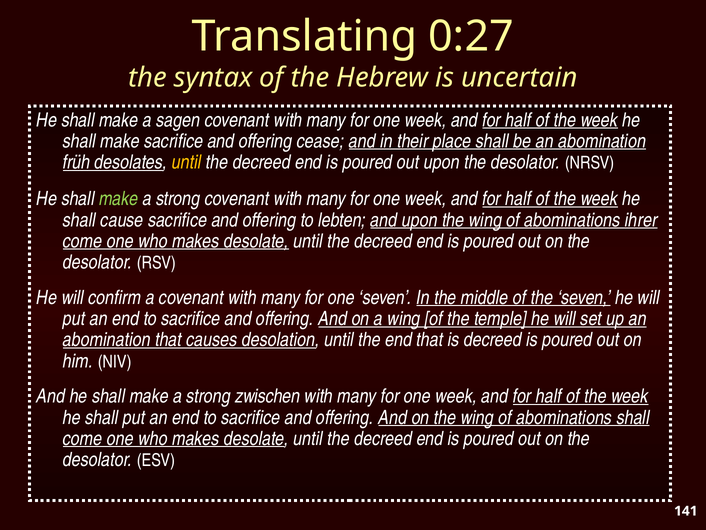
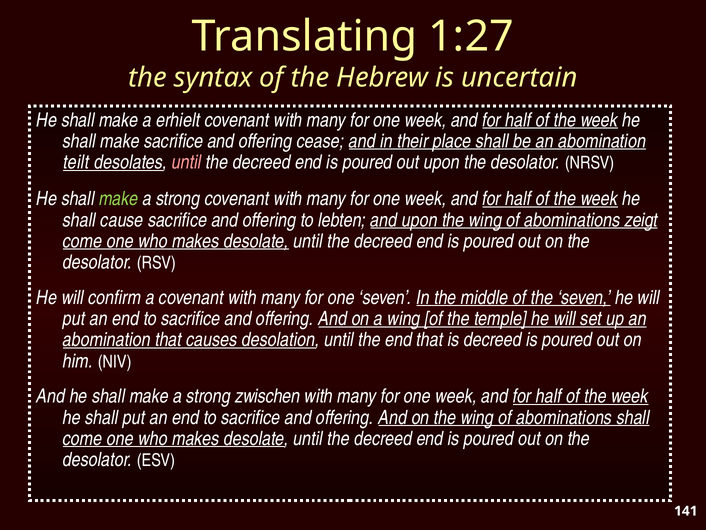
0:27: 0:27 -> 1:27
sagen: sagen -> erhielt
früh: früh -> teilt
until at (187, 162) colour: yellow -> pink
ihrer: ihrer -> zeigt
